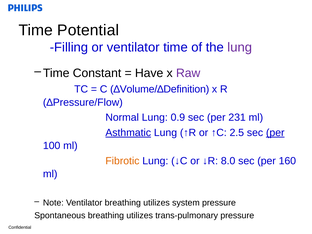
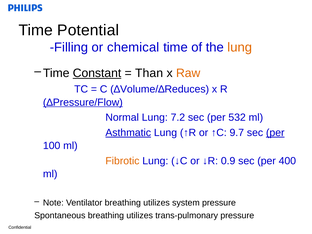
or ventilator: ventilator -> chemical
lung at (240, 47) colour: purple -> orange
Constant underline: none -> present
Have: Have -> Than
Raw colour: purple -> orange
∆Volume/∆Definition: ∆Volume/∆Definition -> ∆Volume/∆Reduces
∆Pressure/Flow underline: none -> present
0.9: 0.9 -> 7.2
231: 231 -> 532
2.5: 2.5 -> 9.7
8.0: 8.0 -> 0.9
160: 160 -> 400
